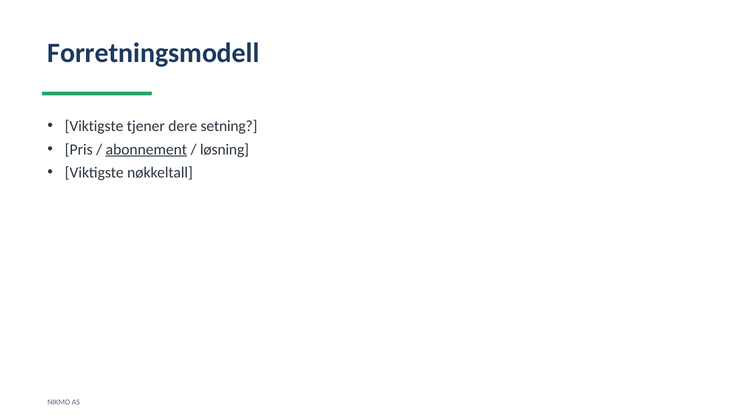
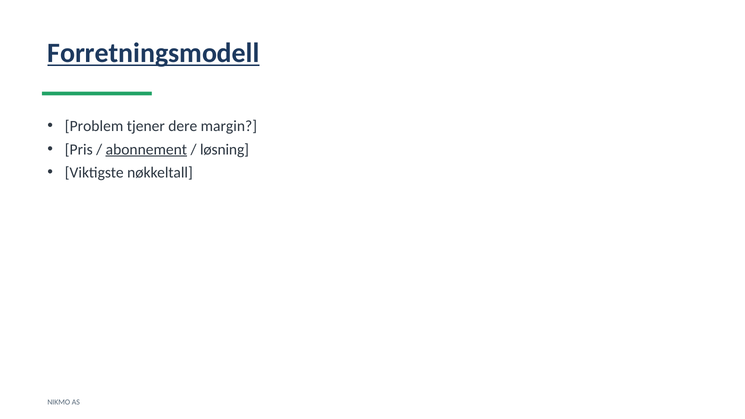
Forretningsmodell underline: none -> present
Viktigste at (94, 126): Viktigste -> Problem
setning: setning -> margin
